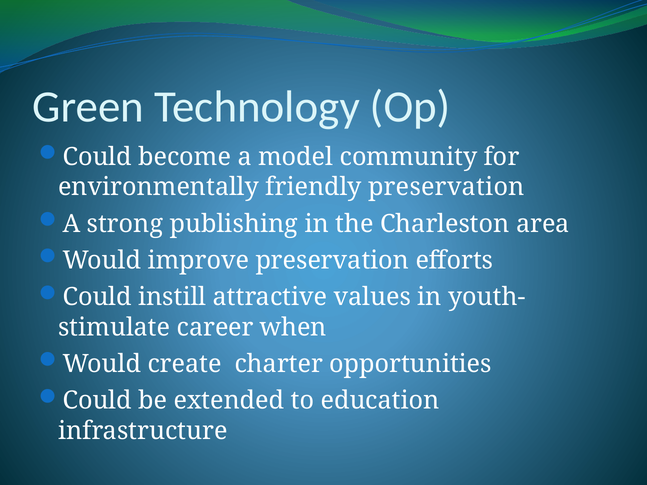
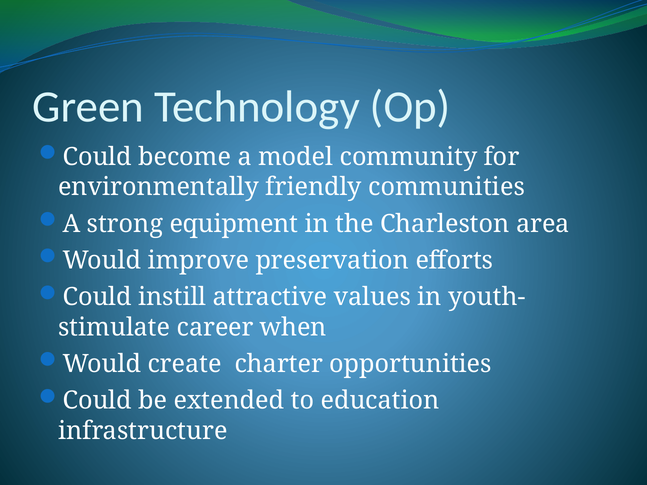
friendly preservation: preservation -> communities
publishing: publishing -> equipment
